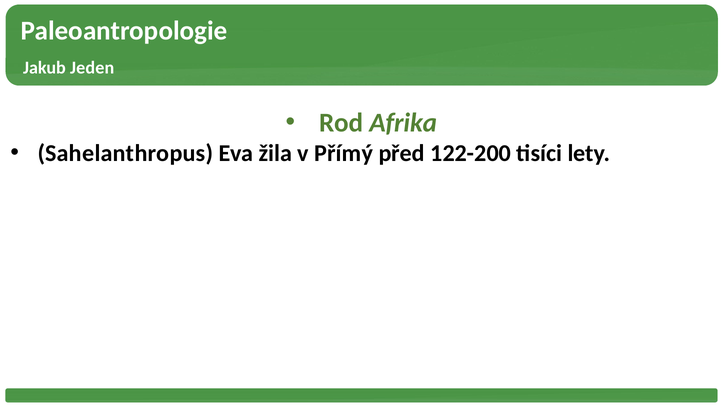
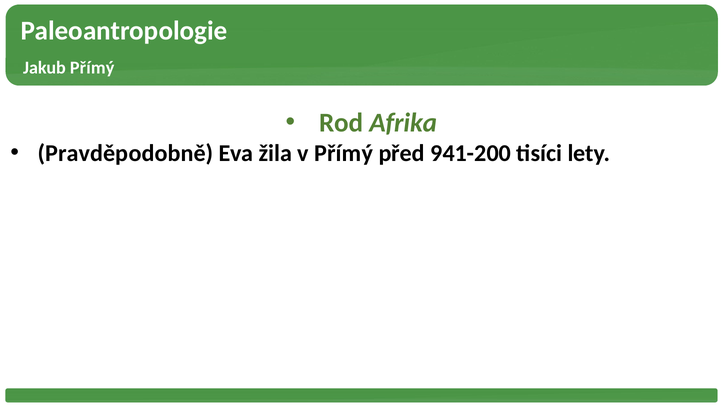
Jakub Jeden: Jeden -> Přímý
Sahelanthropus: Sahelanthropus -> Pravděpodobně
122-200: 122-200 -> 941-200
